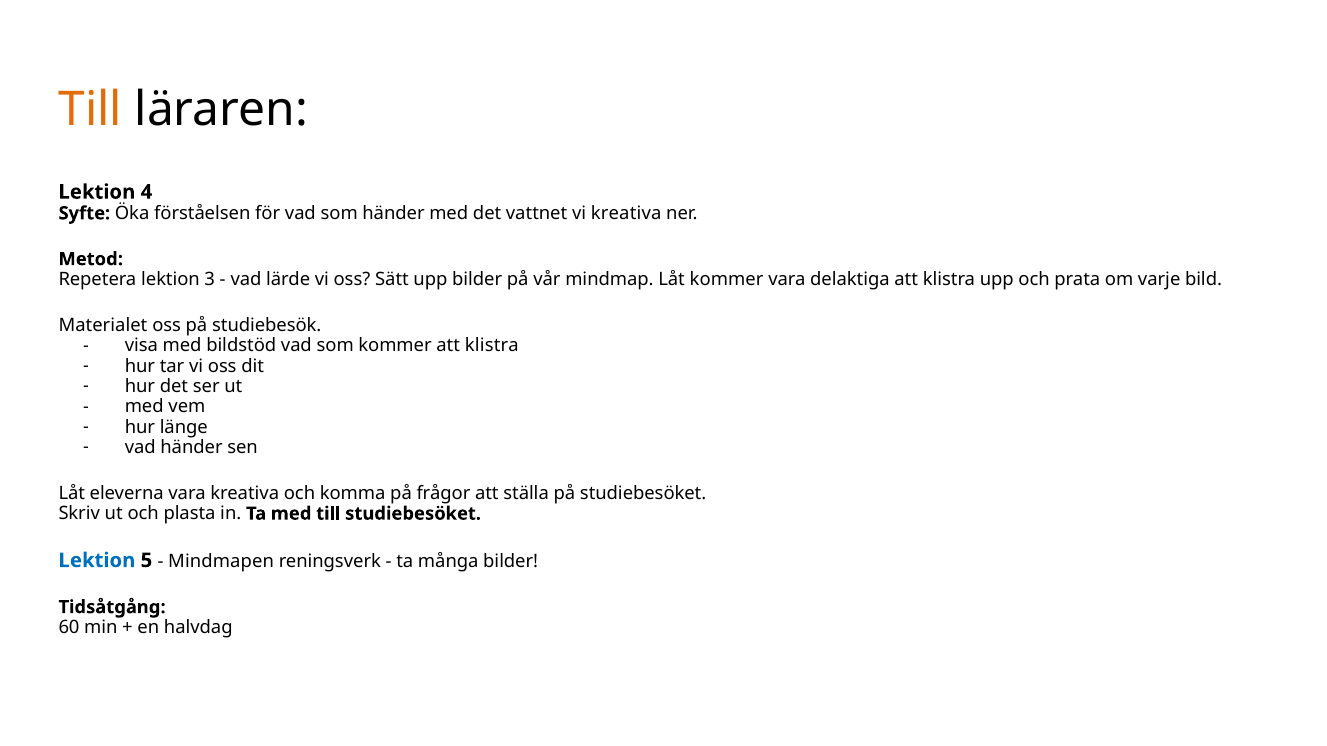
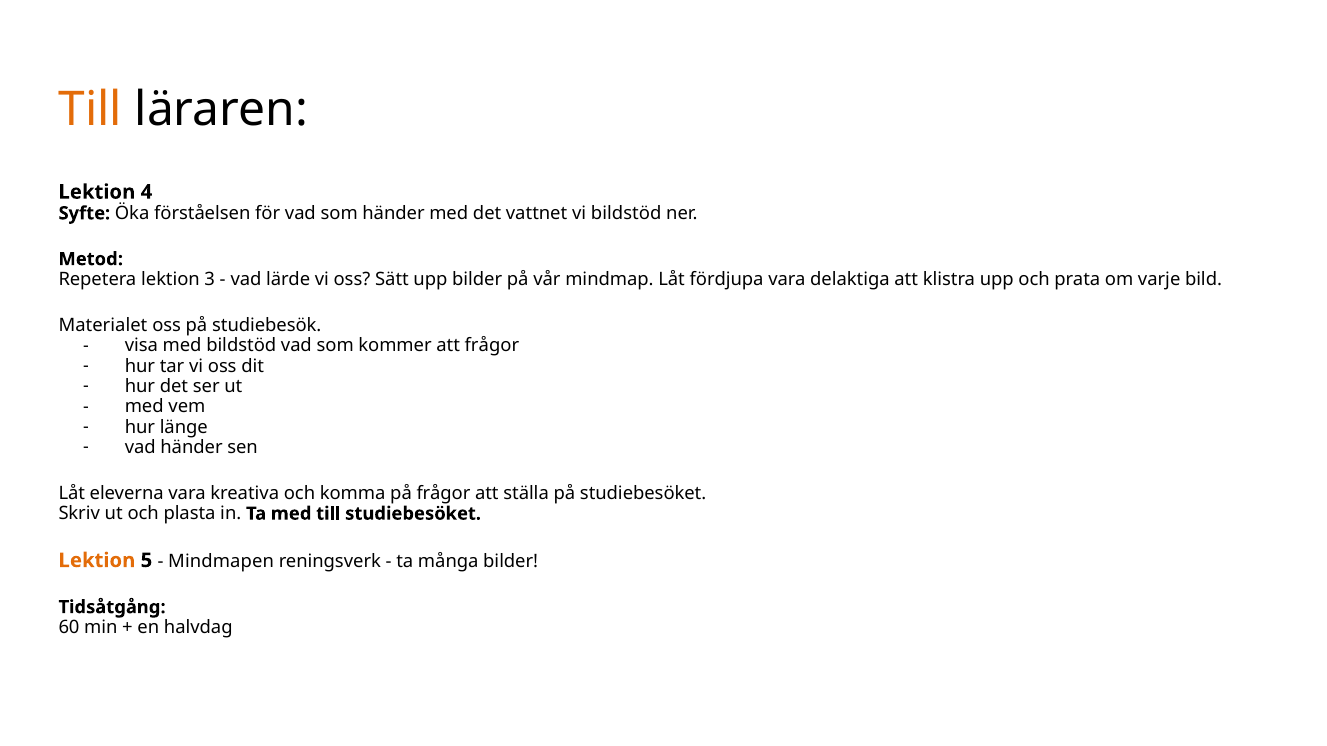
vi kreativa: kreativa -> bildstöd
Låt kommer: kommer -> fördjupa
kommer att klistra: klistra -> frågor
Lektion at (97, 561) colour: blue -> orange
